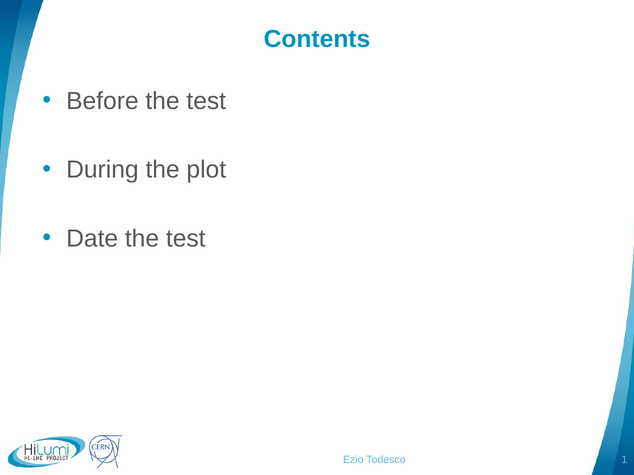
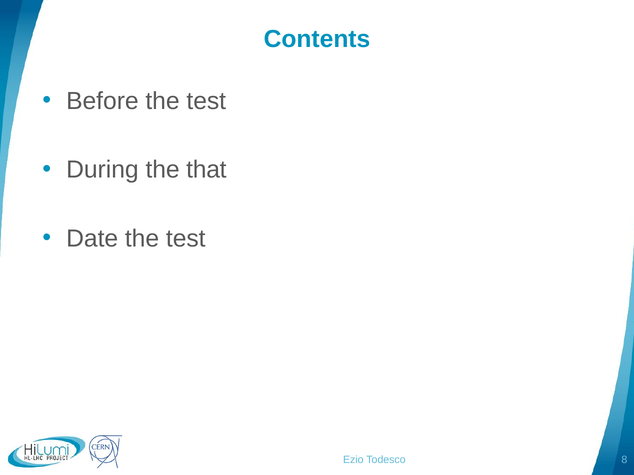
plot: plot -> that
1: 1 -> 8
